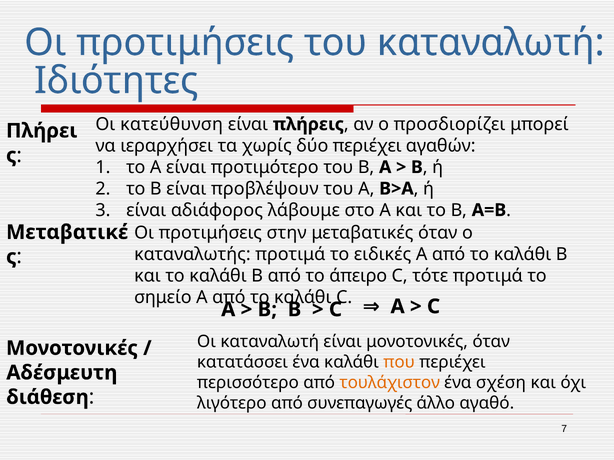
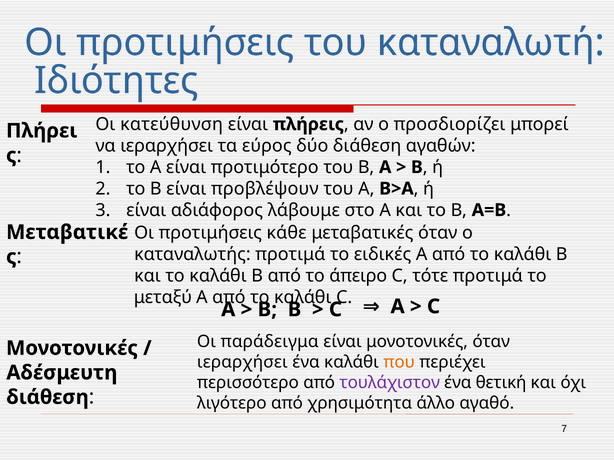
χωρίς: χωρίς -> εύρος
δύο περιέχει: περιέχει -> διάθεση
στην: στην -> κάθε
σημείο: σημείο -> μεταξύ
καταναλωτή: καταναλωτή -> παράδειγμα
κατατάσσει at (242, 362): κατατάσσει -> ιεραρχήσει
τουλάχιστον colour: orange -> purple
σχέση: σχέση -> θετική
συνεπαγωγές: συνεπαγωγές -> χρησιμότητα
